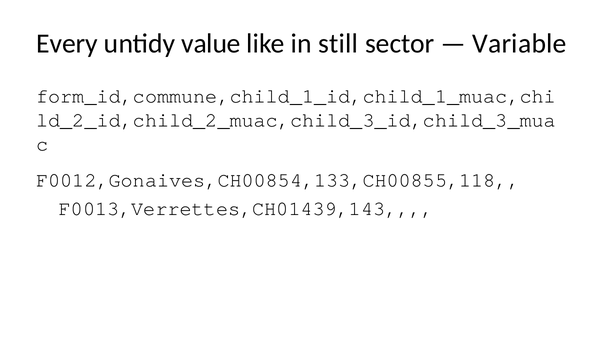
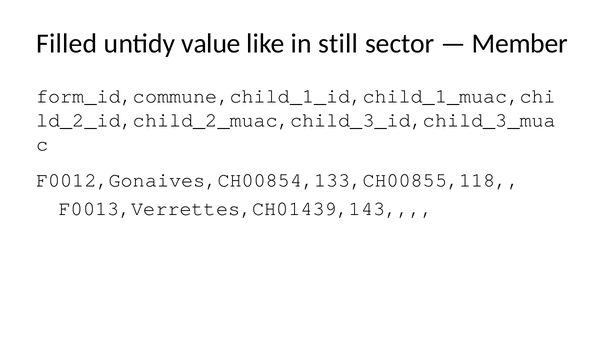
Every: Every -> Filled
Variable: Variable -> Member
